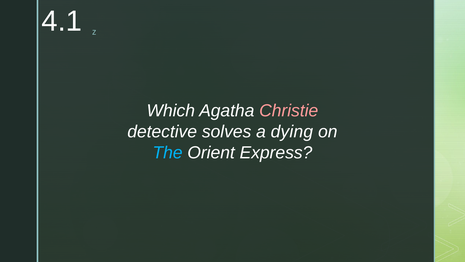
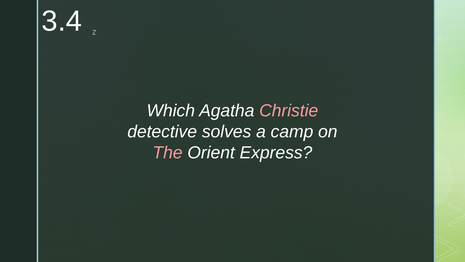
4.1: 4.1 -> 3.4
dying: dying -> camp
The colour: light blue -> pink
